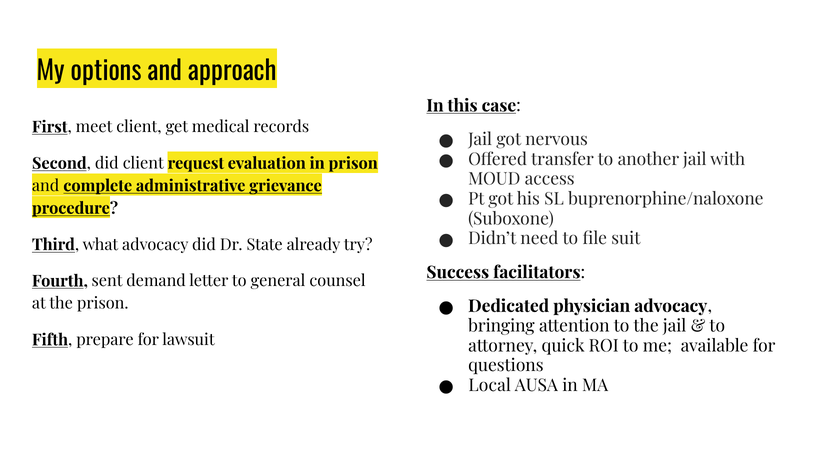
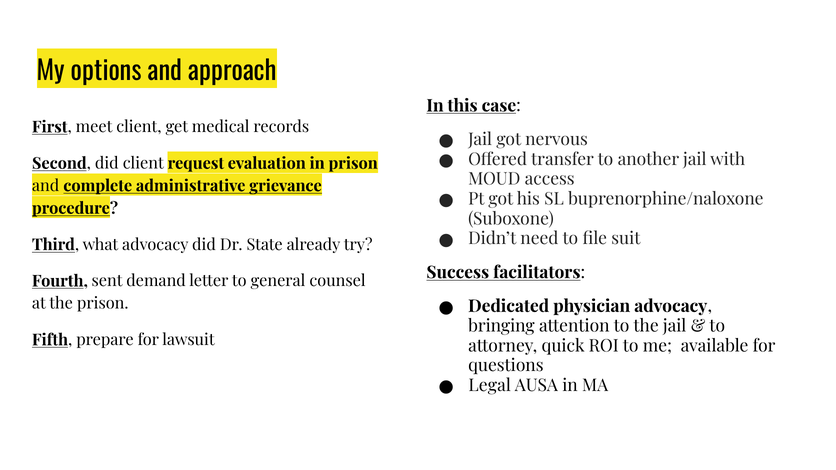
Local: Local -> Legal
